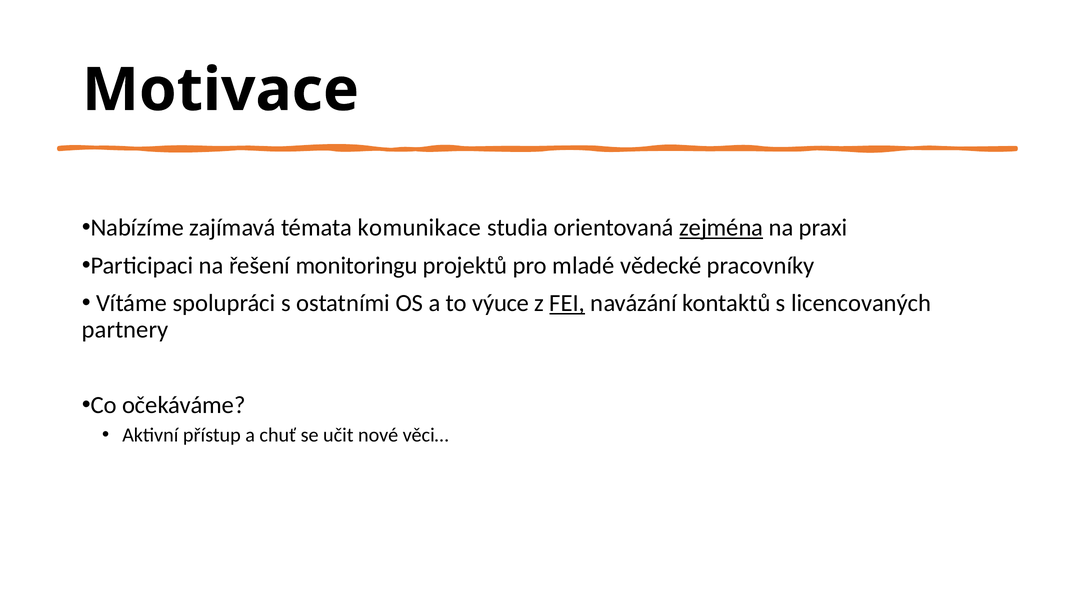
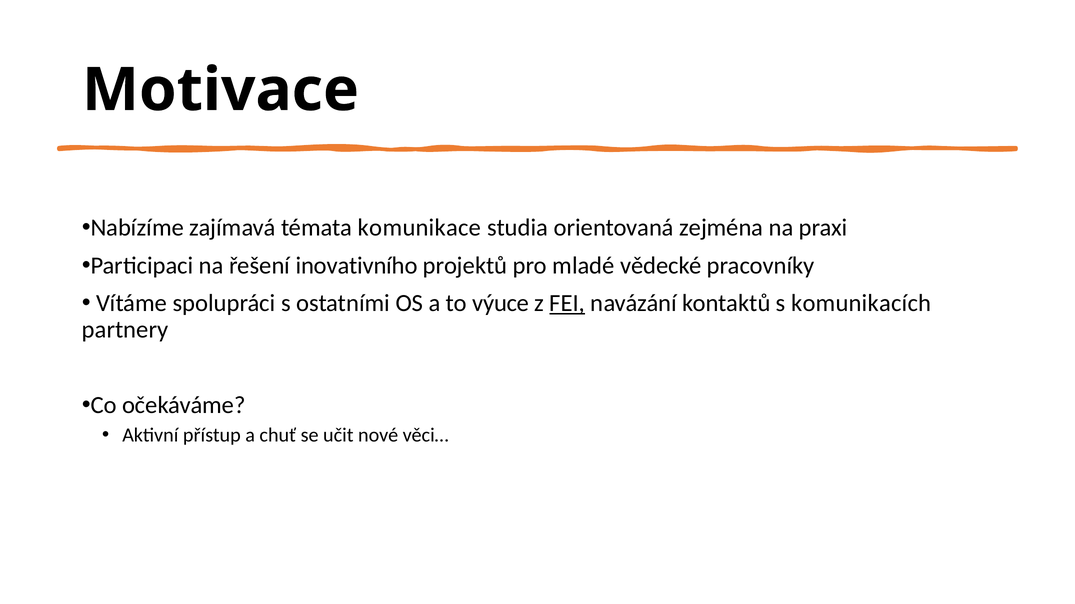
zejména underline: present -> none
monitoringu: monitoringu -> inovativního
licencovaných: licencovaných -> komunikacích
